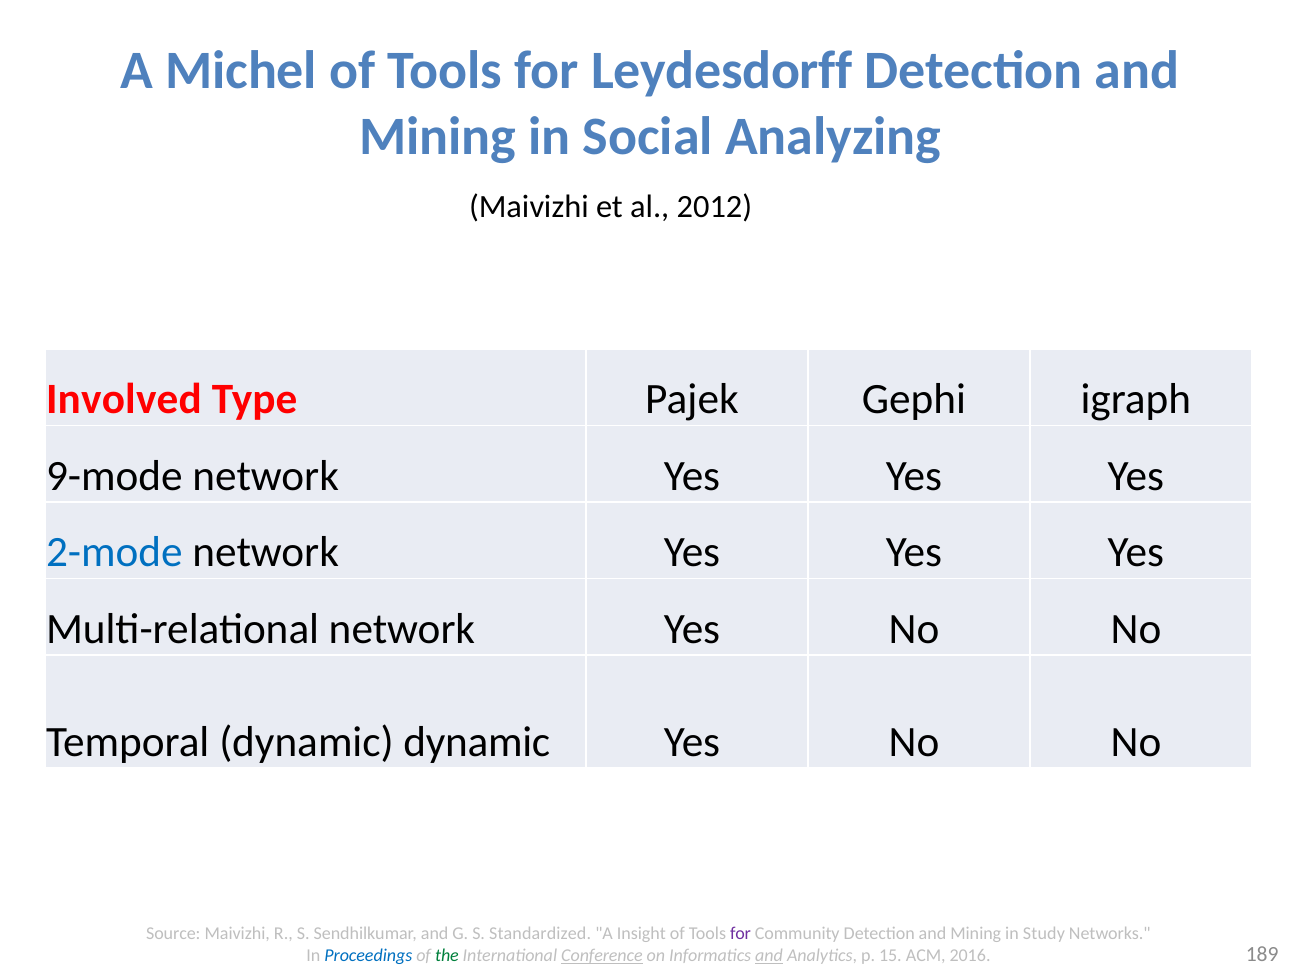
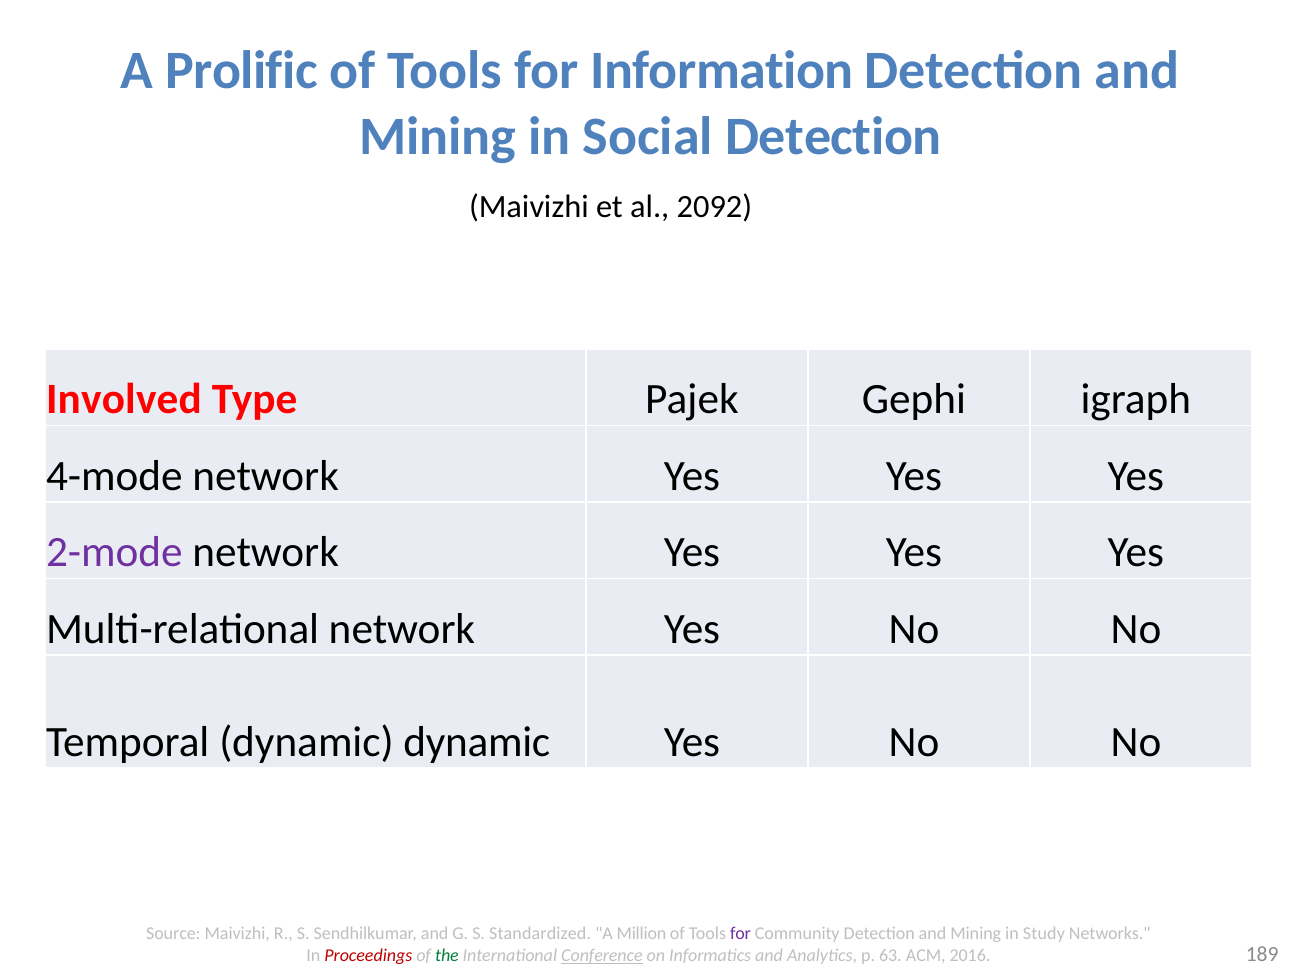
Michel: Michel -> Prolific
Leydesdorff: Leydesdorff -> Information
Social Analyzing: Analyzing -> Detection
2012: 2012 -> 2092
9-mode: 9-mode -> 4-mode
2-mode colour: blue -> purple
Insight: Insight -> Million
Proceedings colour: blue -> red
and at (769, 955) underline: present -> none
15: 15 -> 63
